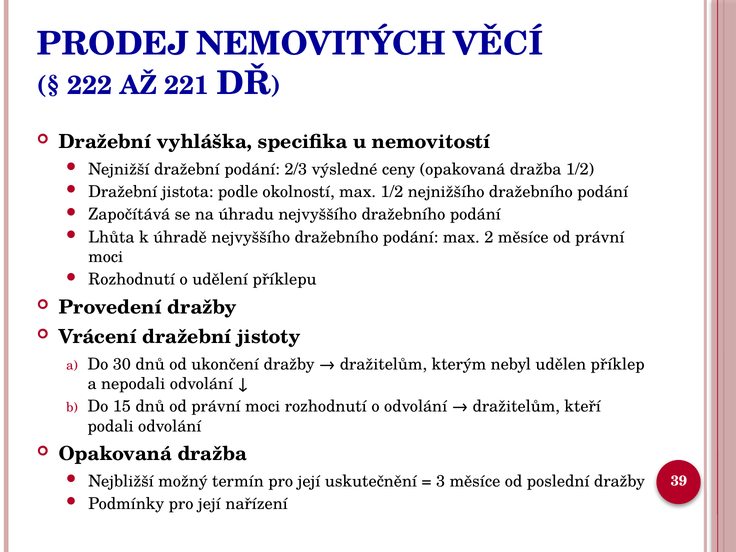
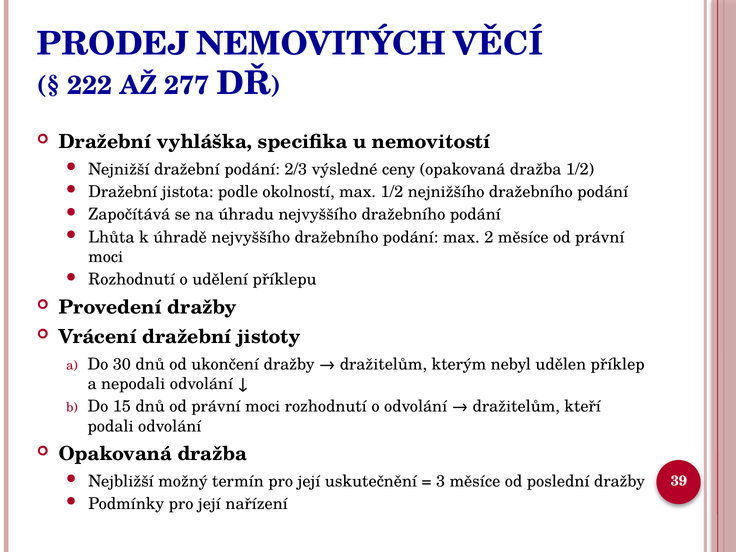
221: 221 -> 277
